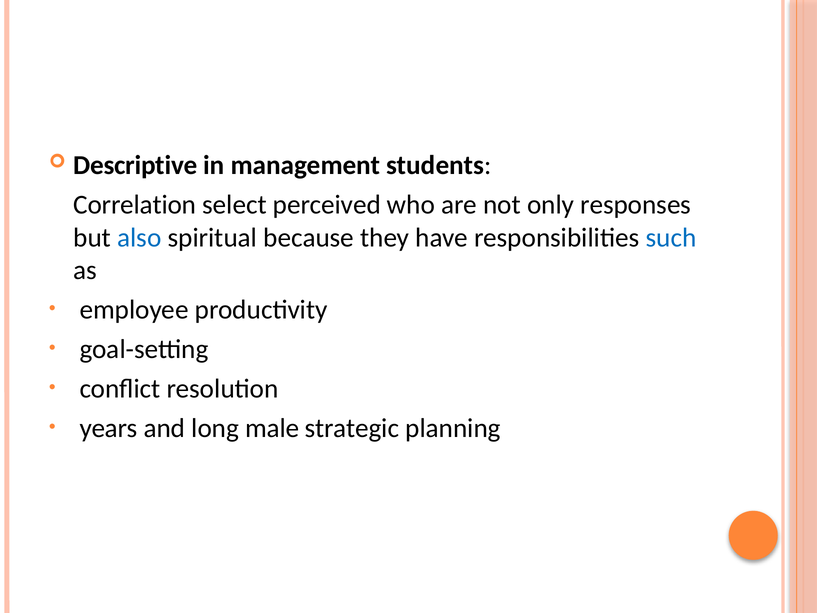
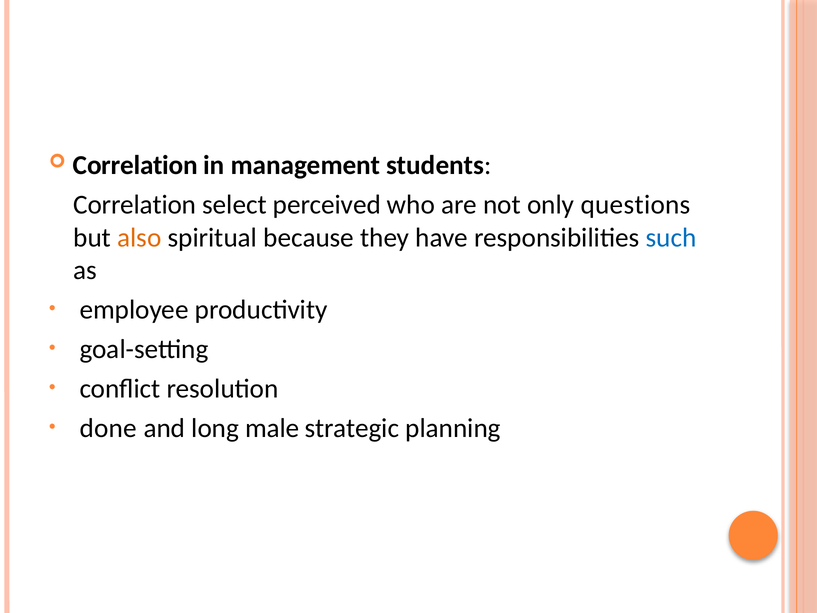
Descriptive at (135, 165): Descriptive -> Correlation
responses: responses -> questions
also colour: blue -> orange
years: years -> done
